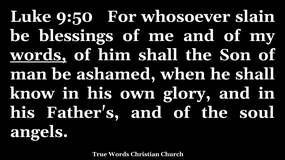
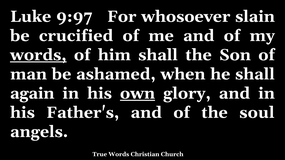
9:50: 9:50 -> 9:97
blessings: blessings -> crucified
know: know -> again
own underline: none -> present
